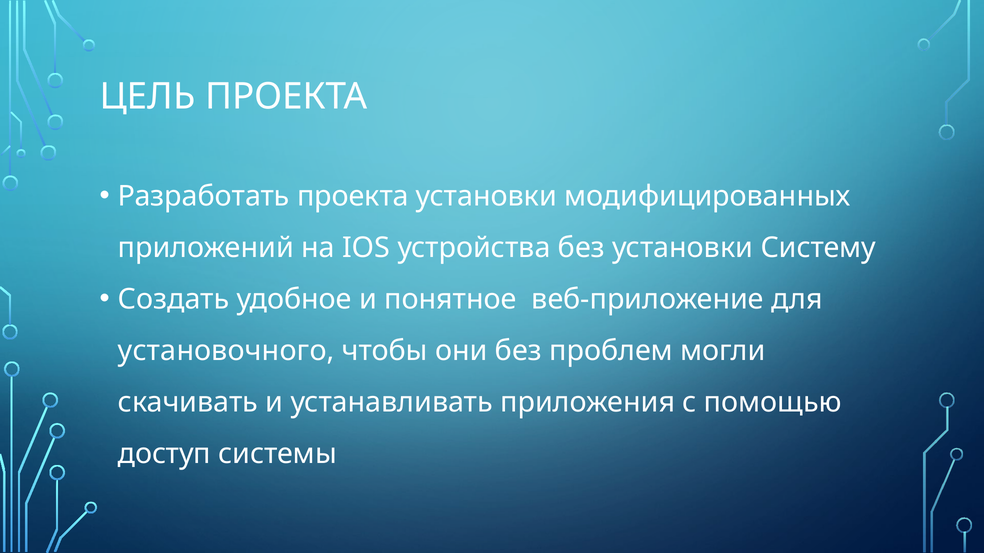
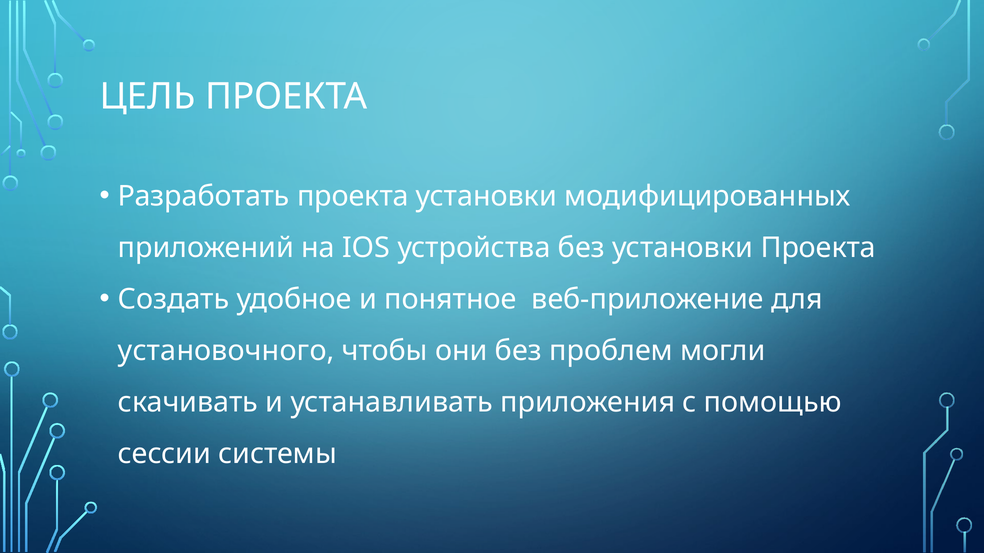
установки Систему: Систему -> Проекта
доступ: доступ -> сессии
